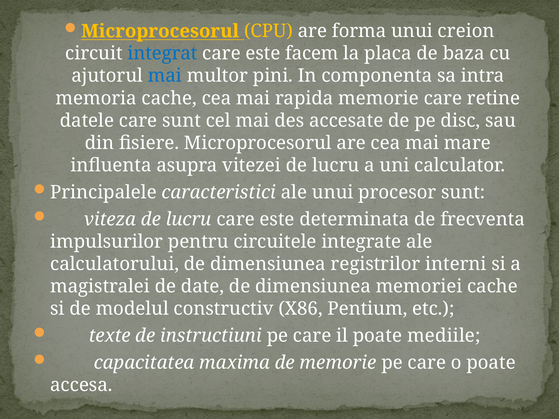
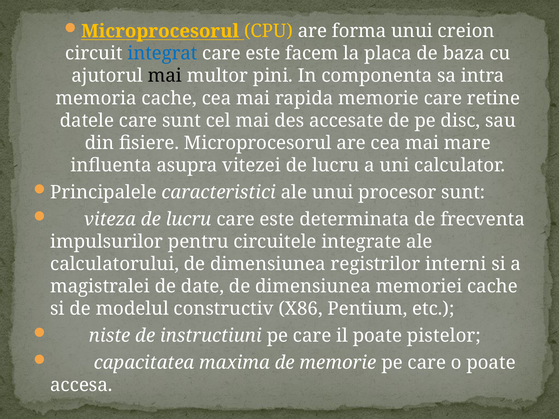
mai at (165, 76) colour: blue -> black
texte: texte -> niste
mediile: mediile -> pistelor
